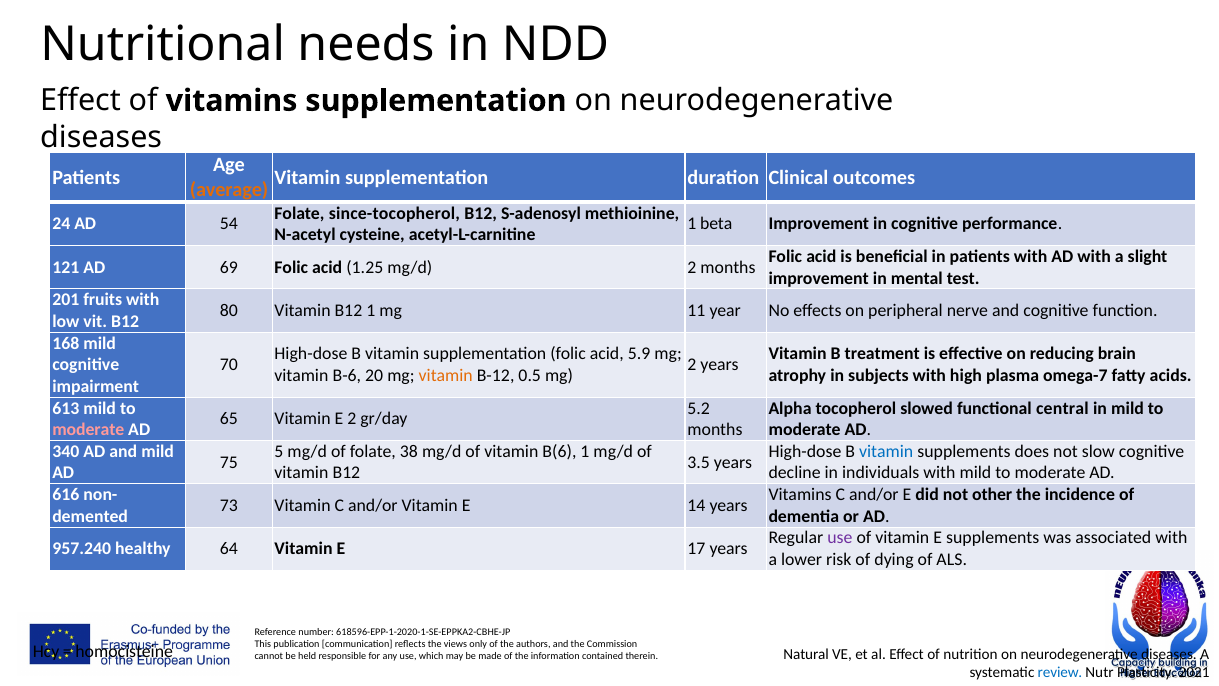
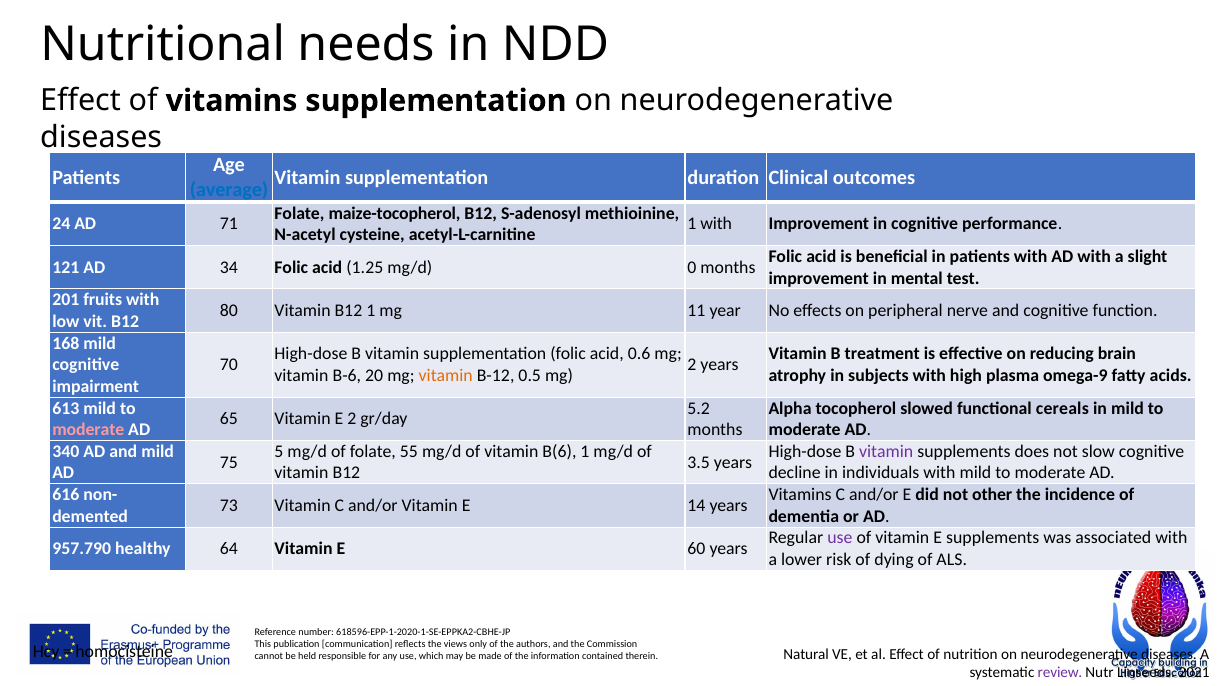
average colour: orange -> blue
since-tocopherol: since-tocopherol -> maize-tocopherol
54: 54 -> 71
1 beta: beta -> with
69: 69 -> 34
mg/d 2: 2 -> 0
5.9: 5.9 -> 0.6
omega-7: omega-7 -> omega-9
central: central -> cereals
38: 38 -> 55
vitamin at (886, 451) colour: blue -> purple
957.240: 957.240 -> 957.790
17: 17 -> 60
review colour: blue -> purple
Plasticity: Plasticity -> Linseeds
